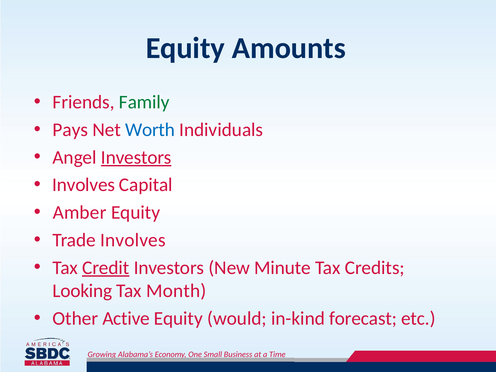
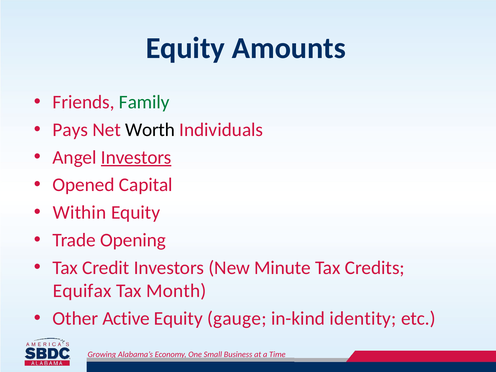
Worth colour: blue -> black
Involves at (84, 185): Involves -> Opened
Amber: Amber -> Within
Trade Involves: Involves -> Opening
Credit underline: present -> none
Looking: Looking -> Equifax
would: would -> gauge
forecast: forecast -> identity
